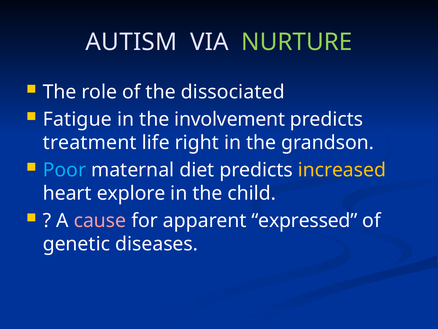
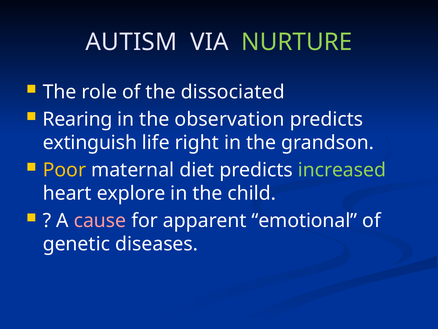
Fatigue: Fatigue -> Rearing
involvement: involvement -> observation
treatment: treatment -> extinguish
Poor colour: light blue -> yellow
increased colour: yellow -> light green
expressed: expressed -> emotional
